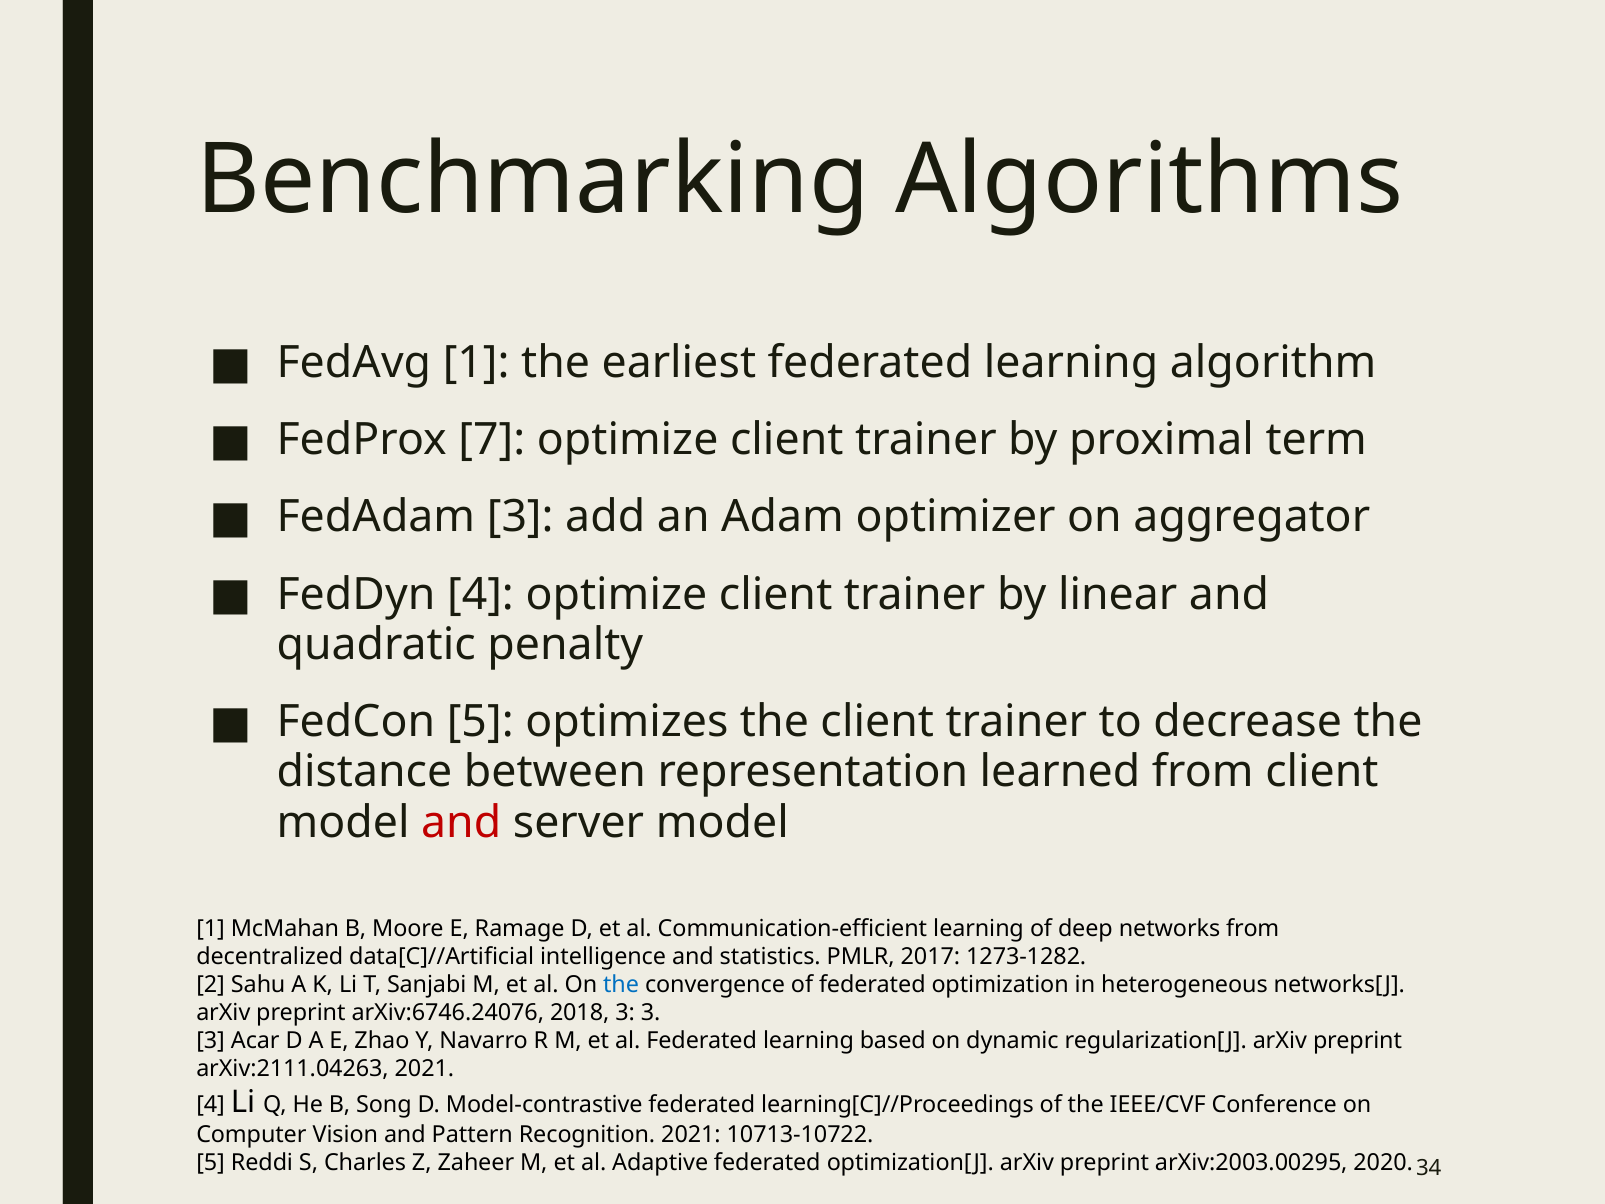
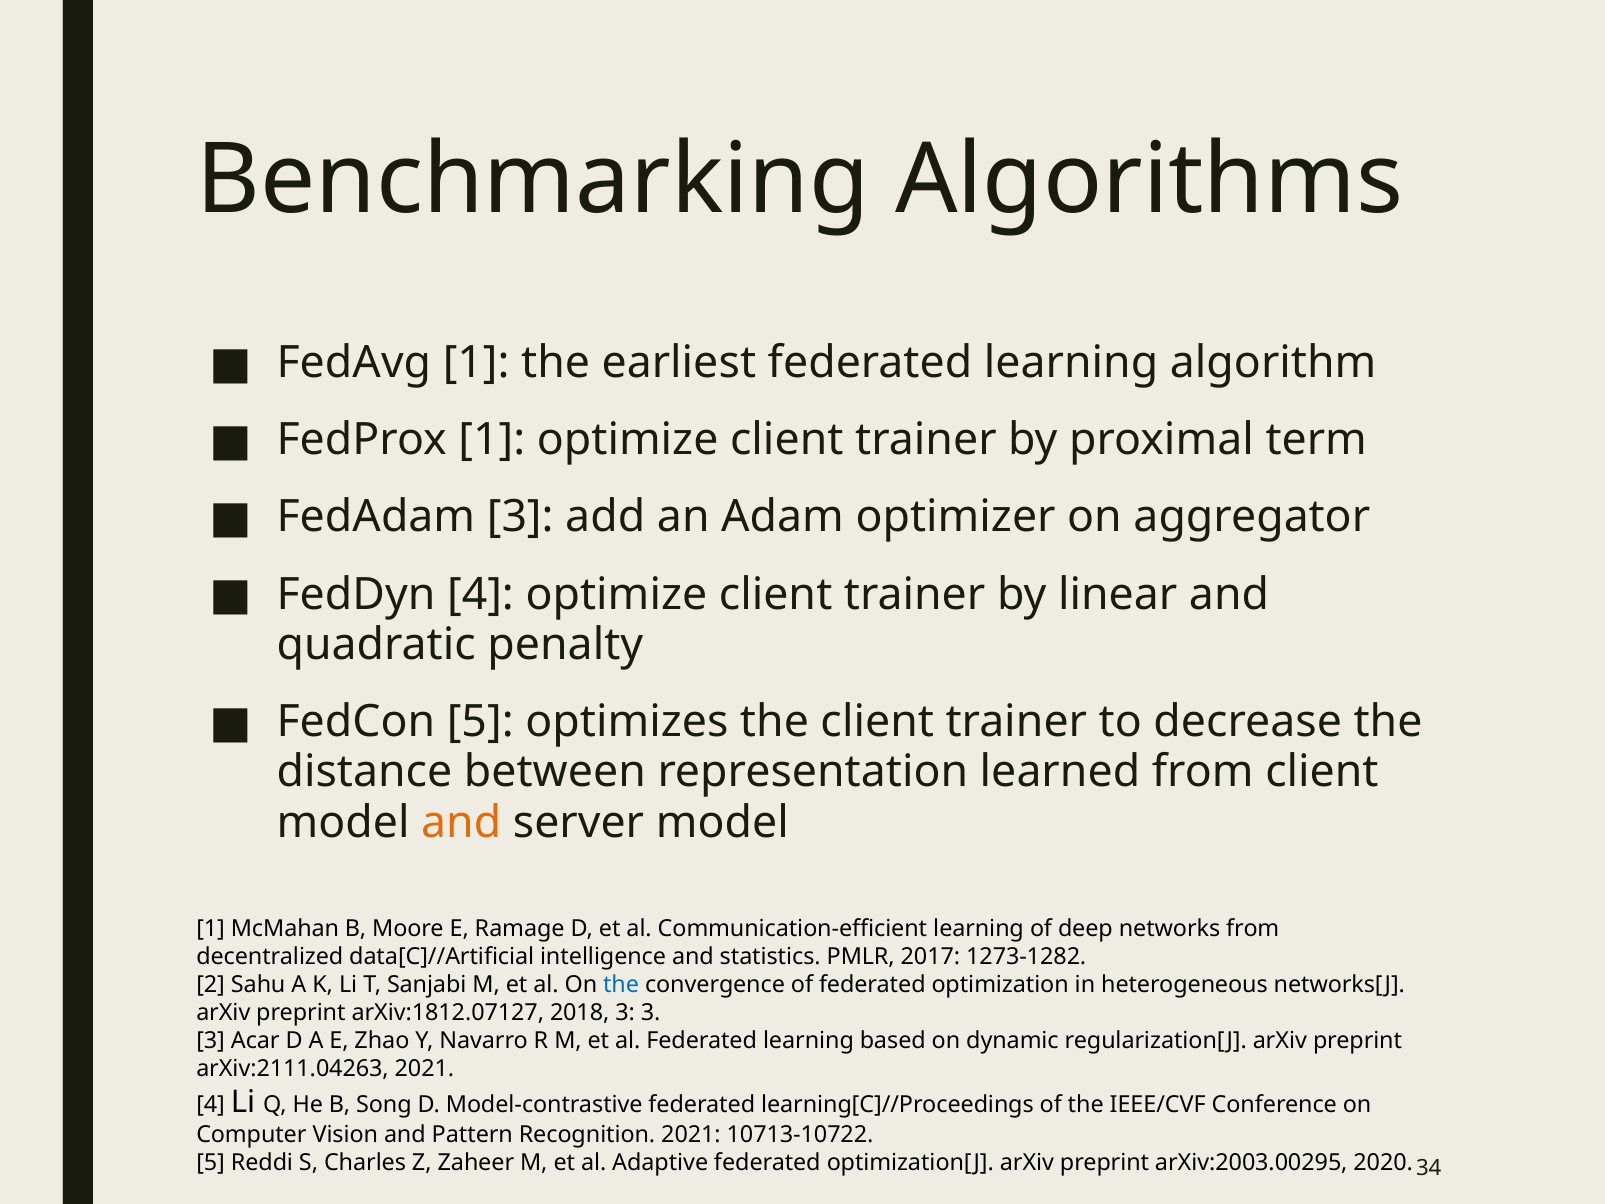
FedProx 7: 7 -> 1
and at (461, 822) colour: red -> orange
arXiv:6746.24076: arXiv:6746.24076 -> arXiv:1812.07127
